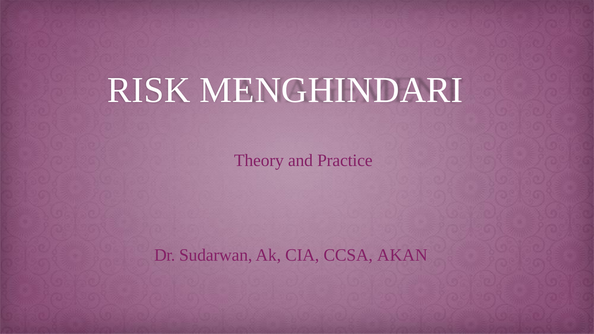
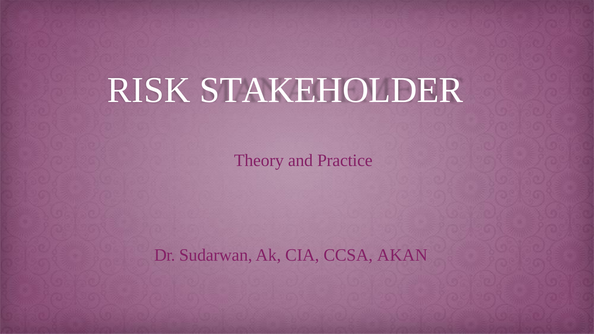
MENGHINDARI: MENGHINDARI -> STAKEHOLDER
